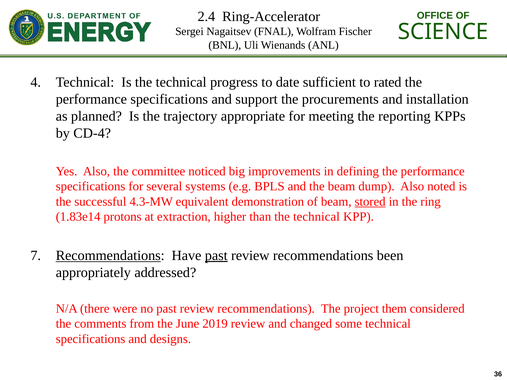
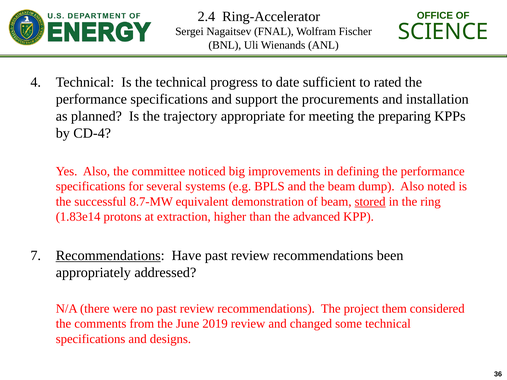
reporting: reporting -> preparing
4.3-MW: 4.3-MW -> 8.7-MW
than the technical: technical -> advanced
past at (216, 256) underline: present -> none
